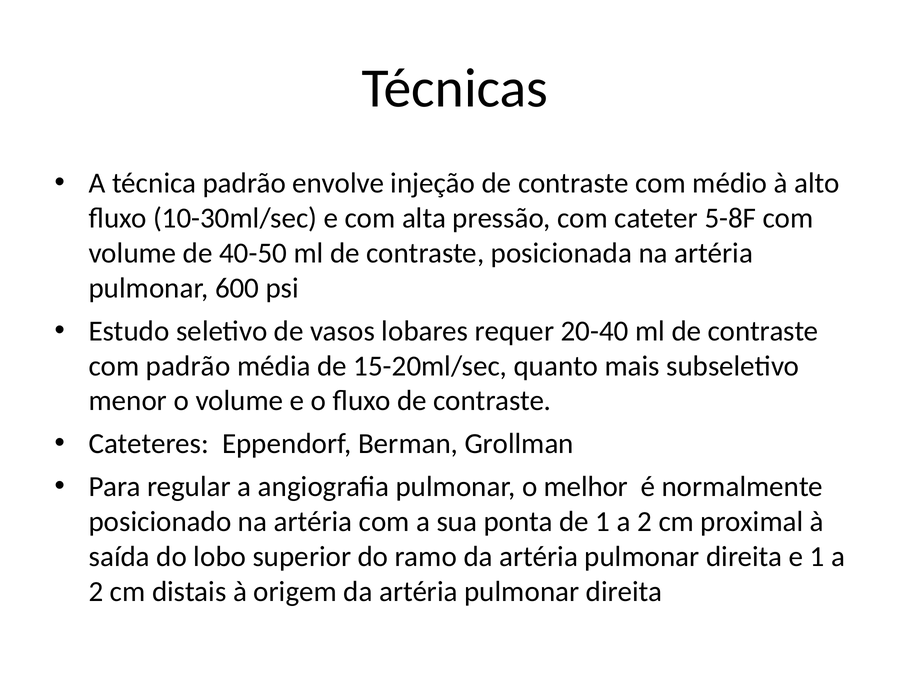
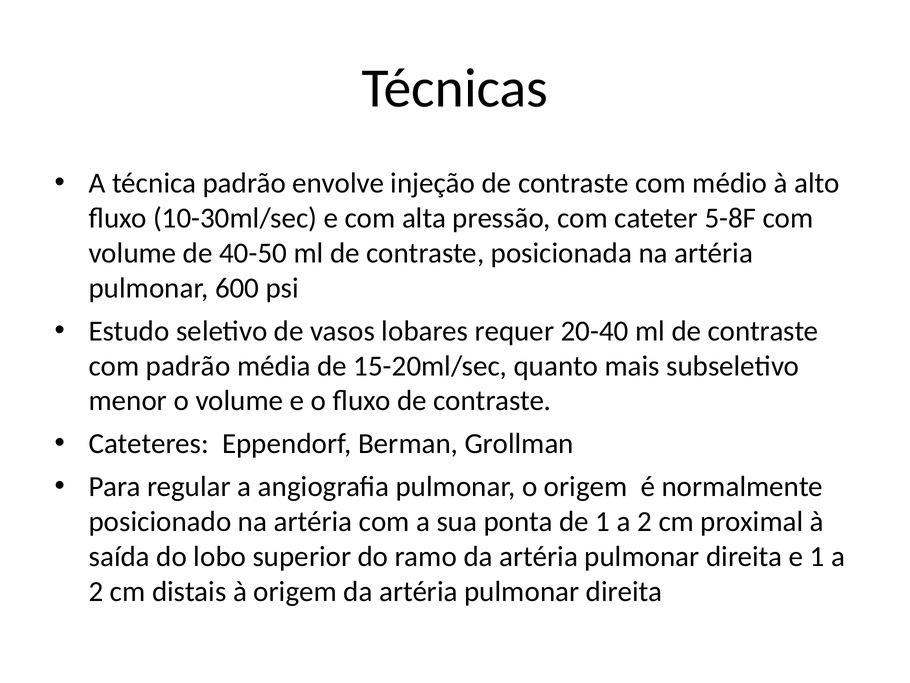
o melhor: melhor -> origem
